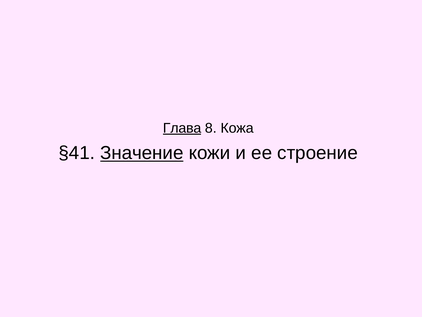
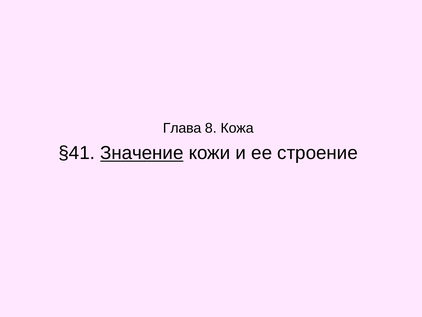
Глава underline: present -> none
